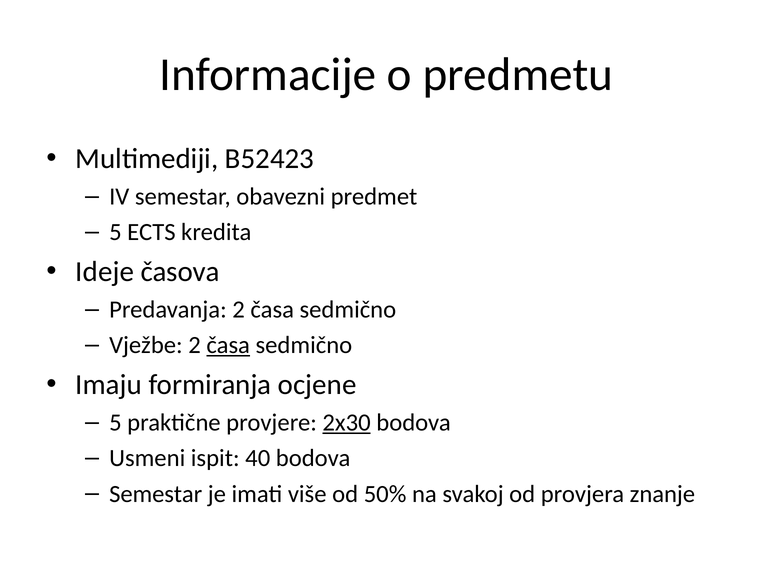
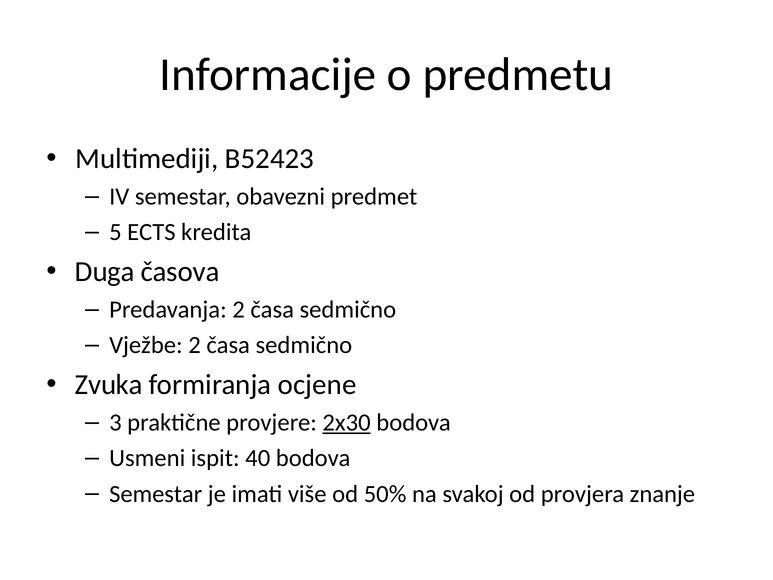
Ideje: Ideje -> Duga
časa at (228, 345) underline: present -> none
Imaju: Imaju -> Zvuka
5 at (115, 422): 5 -> 3
